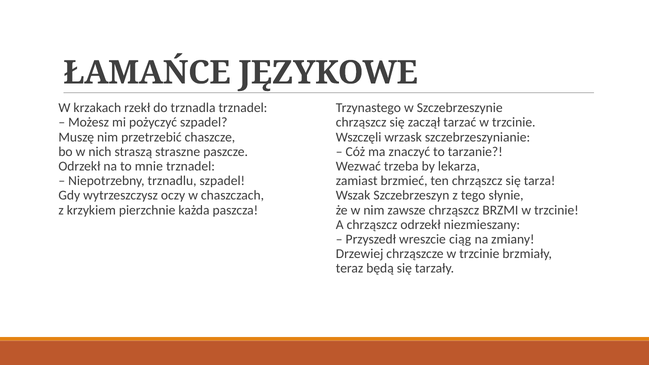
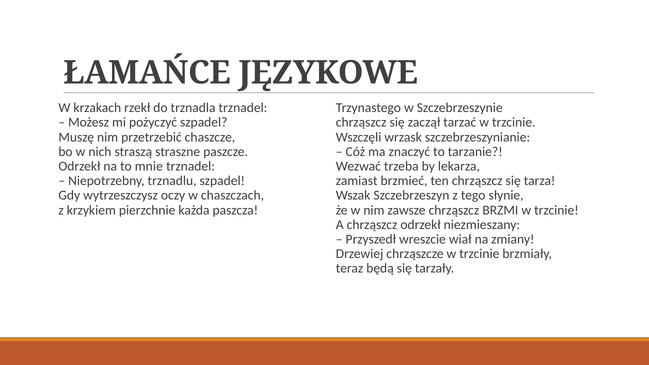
ciąg: ciąg -> wiał
